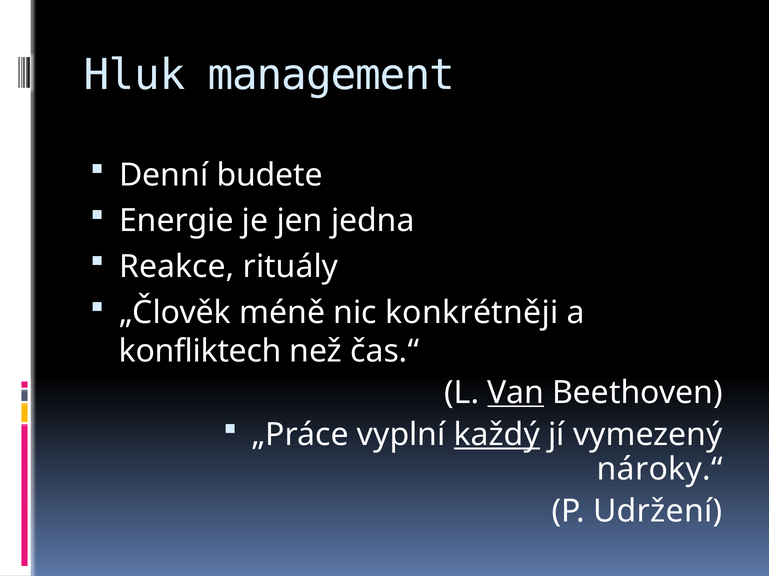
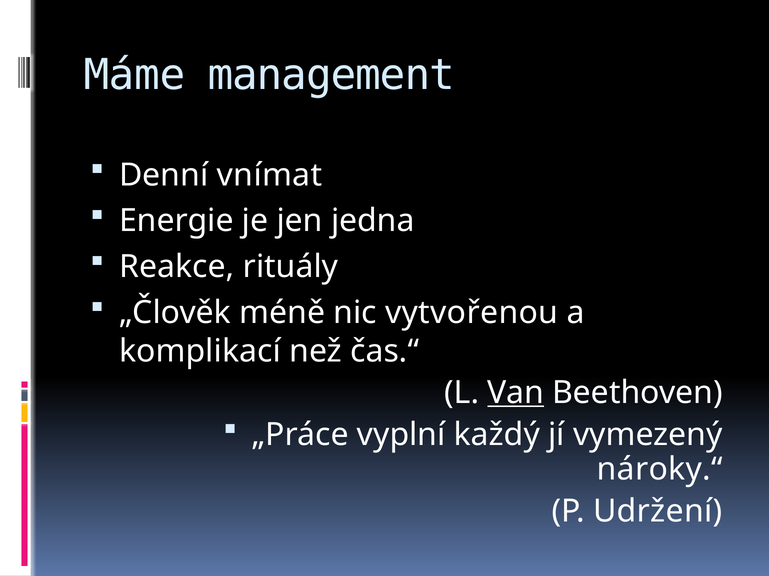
Hluk: Hluk -> Máme
budete: budete -> vnímat
konkrétněji: konkrétněji -> vytvořenou
konfliktech: konfliktech -> komplikací
každý underline: present -> none
